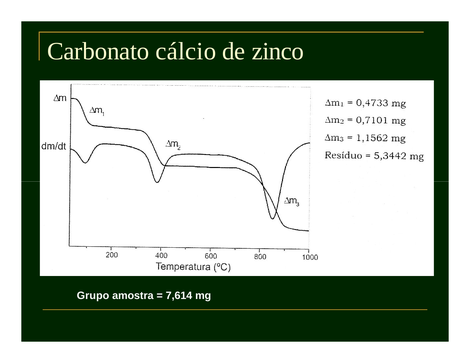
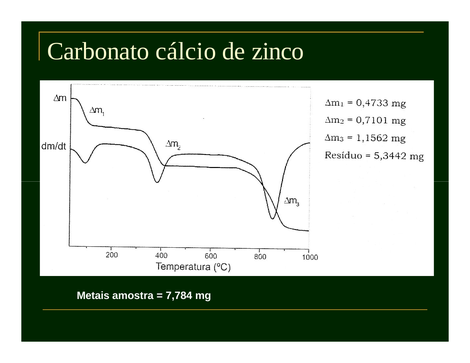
Grupo: Grupo -> Metais
7,614: 7,614 -> 7,784
